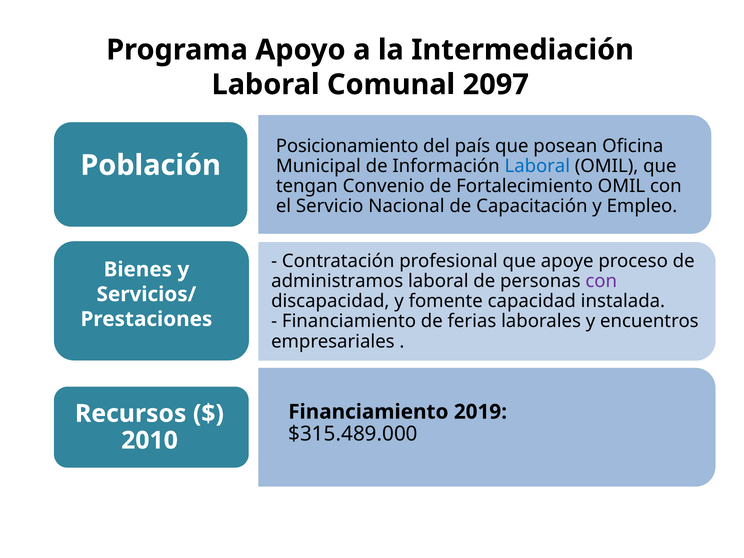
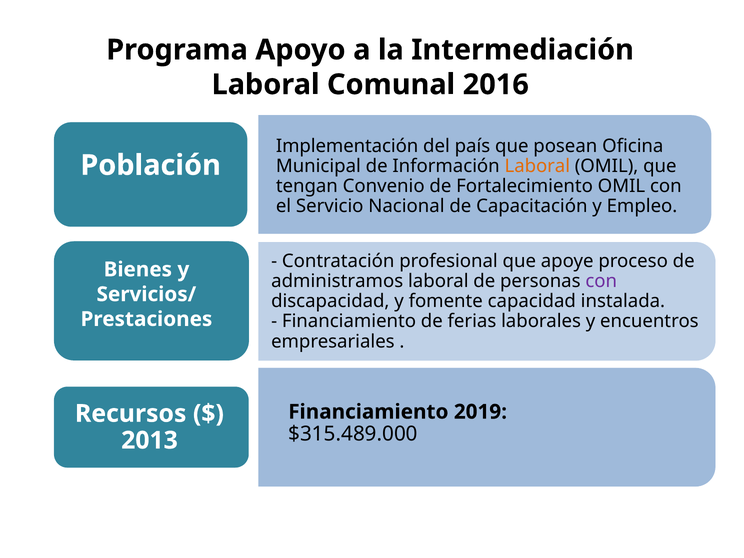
2097: 2097 -> 2016
Posicionamiento: Posicionamiento -> Implementación
Laboral at (537, 166) colour: blue -> orange
2010: 2010 -> 2013
